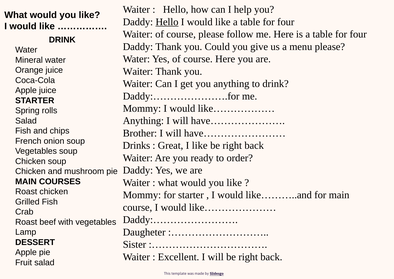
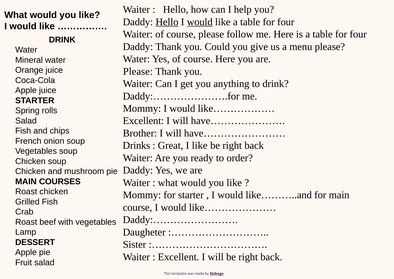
would at (200, 22) underline: none -> present
Waiter at (138, 71): Waiter -> Please
Anything at (143, 121): Anything -> Excellent
